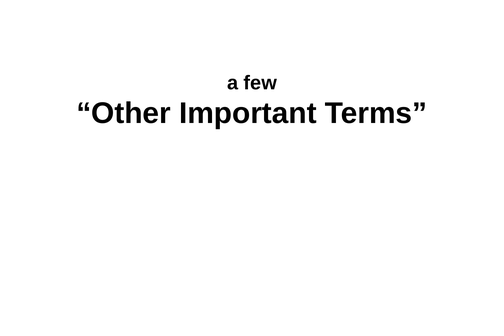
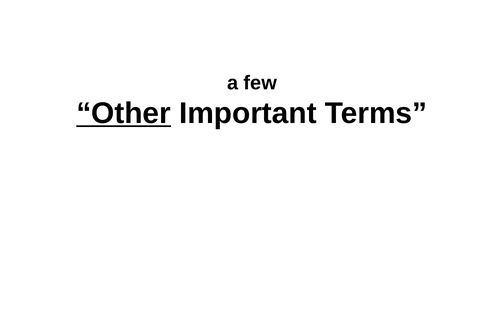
Other underline: none -> present
